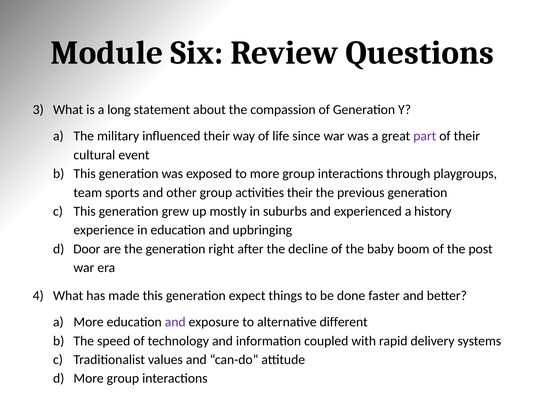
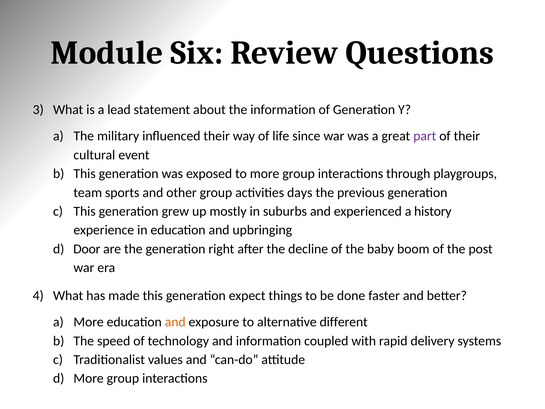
long: long -> lead
the compassion: compassion -> information
activities their: their -> days
and at (175, 322) colour: purple -> orange
